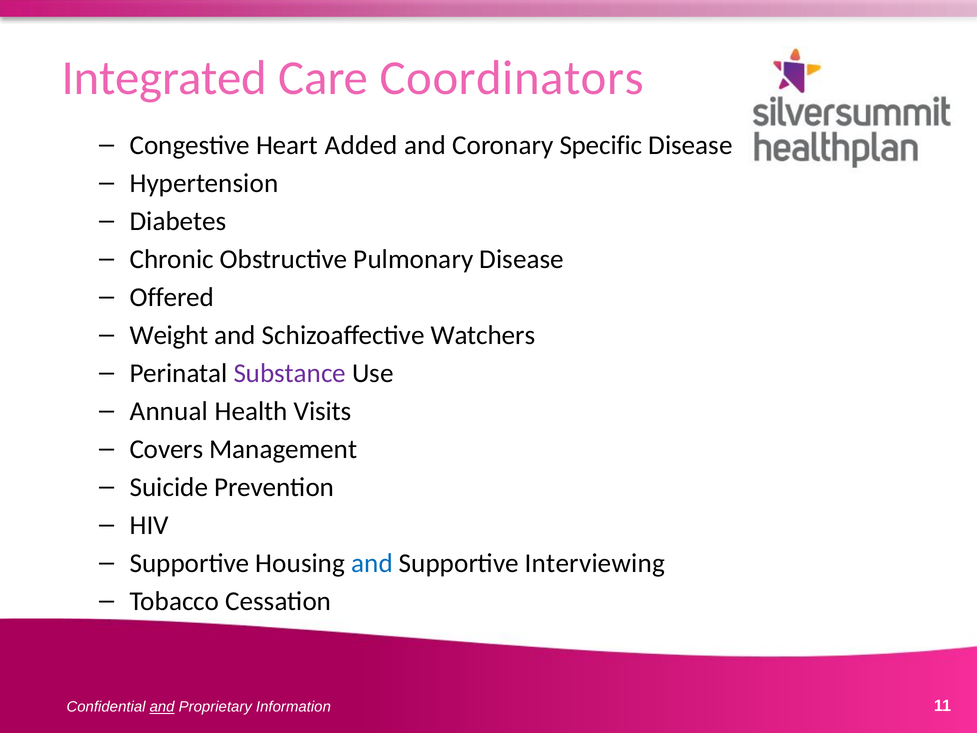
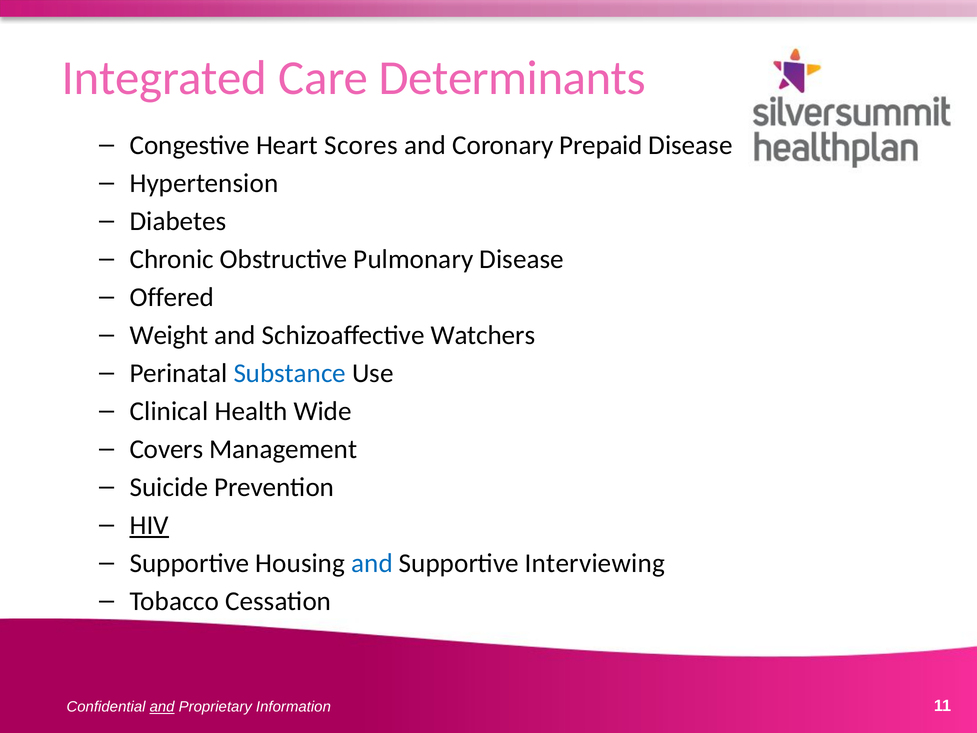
Coordinators: Coordinators -> Determinants
Added: Added -> Scores
Specific: Specific -> Prepaid
Substance colour: purple -> blue
Annual: Annual -> Clinical
Visits: Visits -> Wide
HIV underline: none -> present
